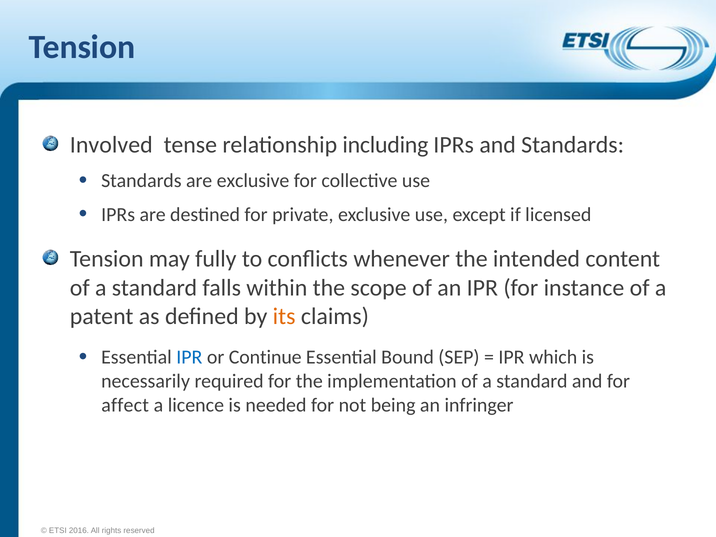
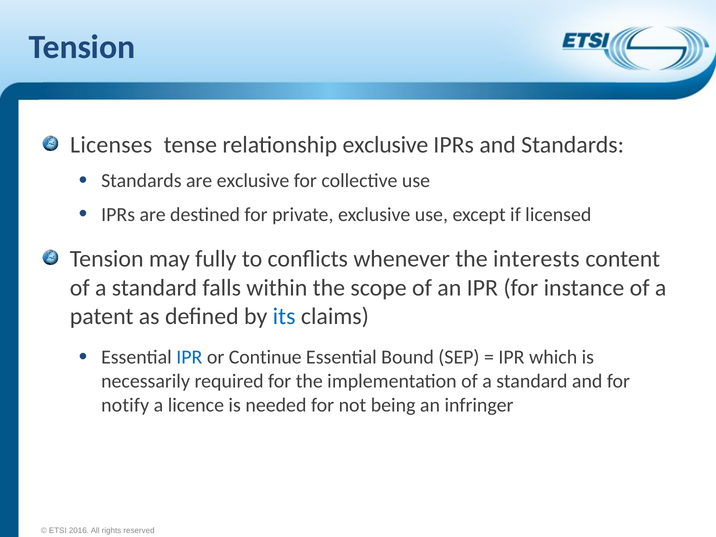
Involved: Involved -> Licenses
relationship including: including -> exclusive
intended: intended -> interests
its colour: orange -> blue
affect: affect -> notify
